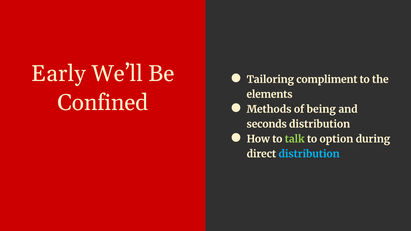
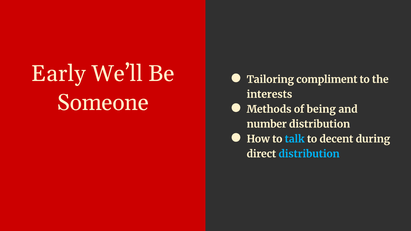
elements: elements -> interests
Confined: Confined -> Someone
seconds: seconds -> number
talk colour: light green -> light blue
option: option -> decent
